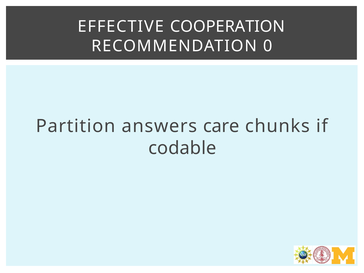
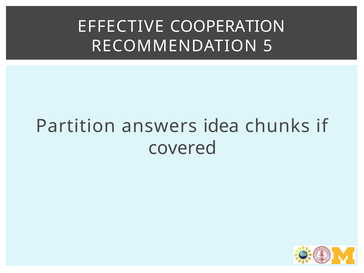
0: 0 -> 5
care: care -> idea
codable: codable -> covered
